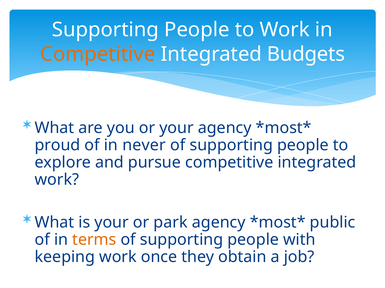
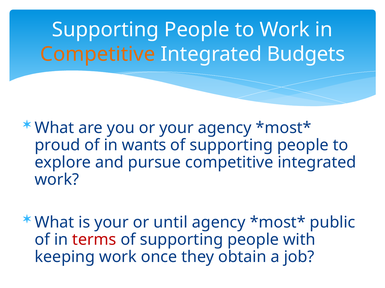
never: never -> wants
park: park -> until
terms colour: orange -> red
